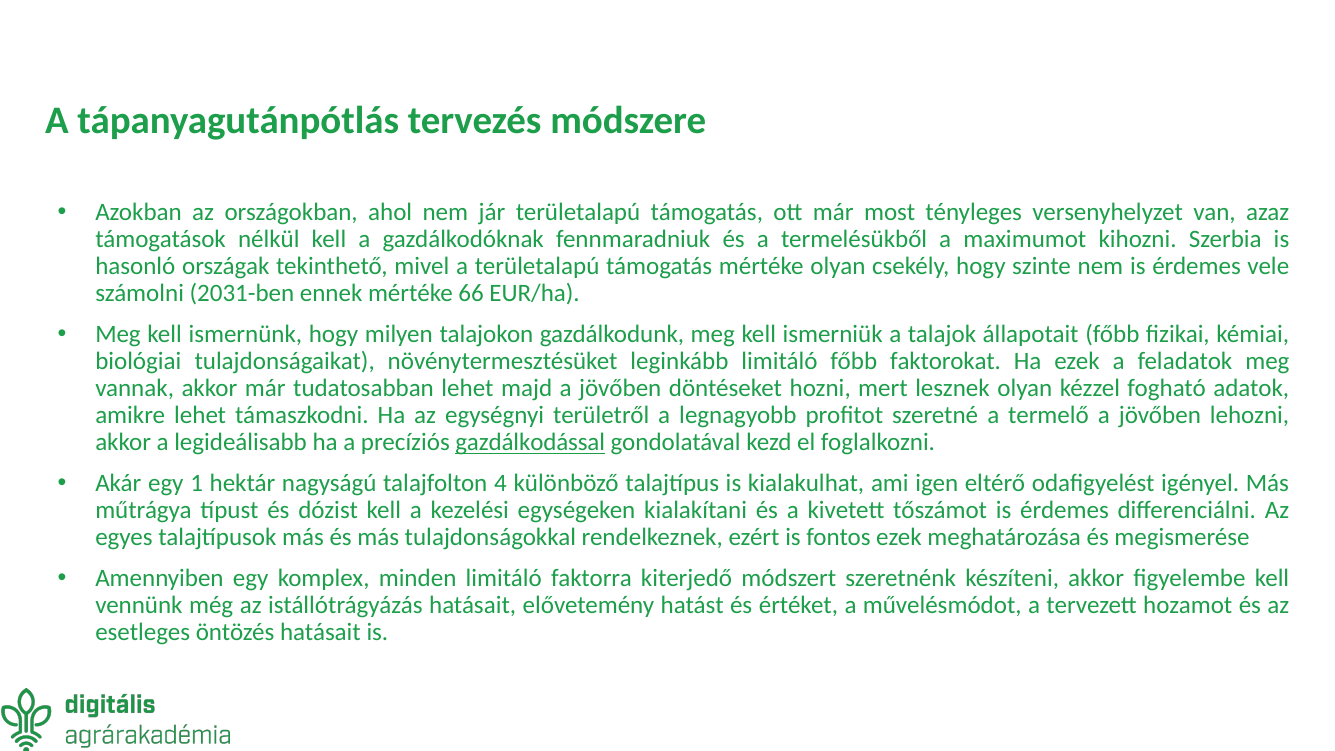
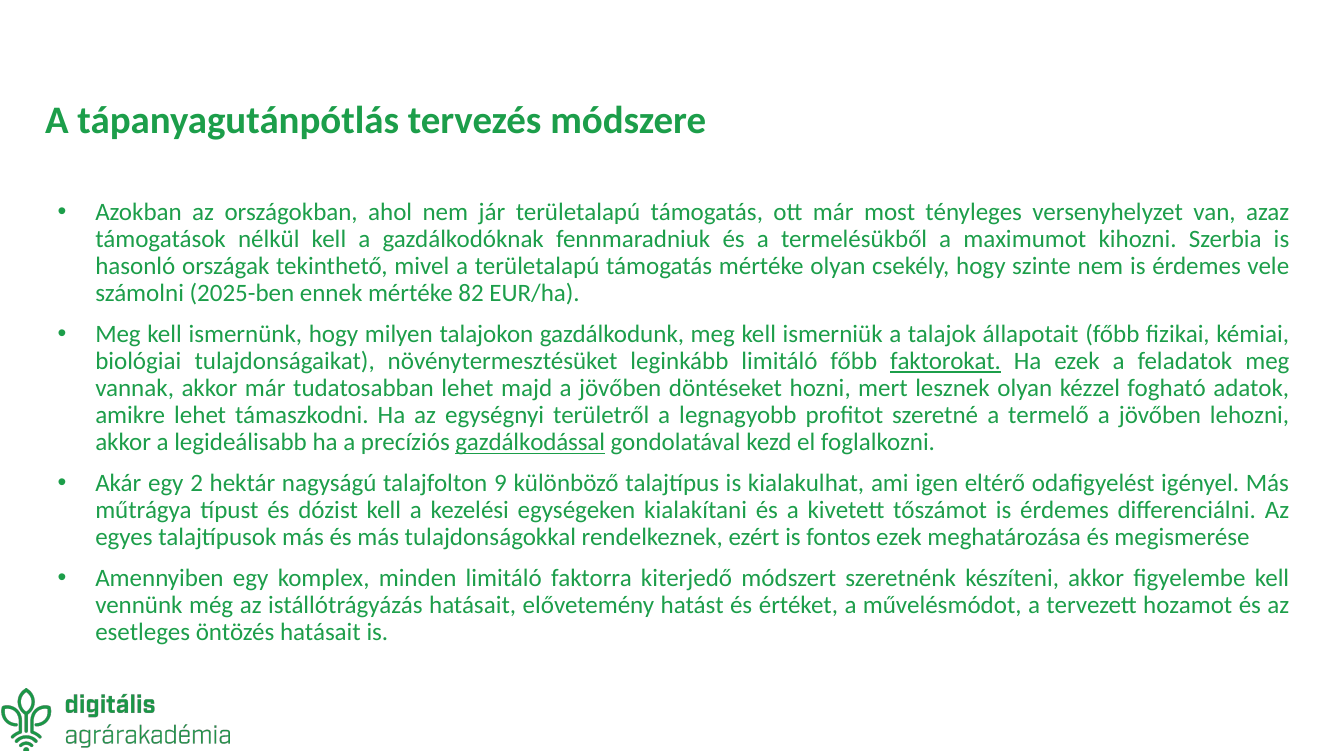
2031-ben: 2031-ben -> 2025-ben
66: 66 -> 82
faktorokat underline: none -> present
1: 1 -> 2
4: 4 -> 9
